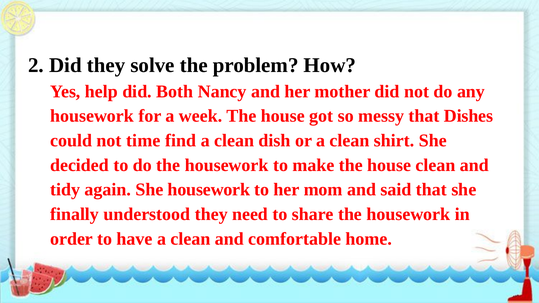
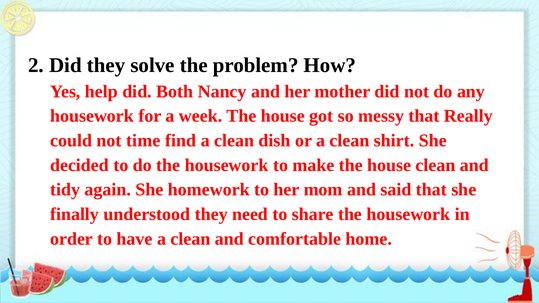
Dishes: Dishes -> Really
She housework: housework -> homework
